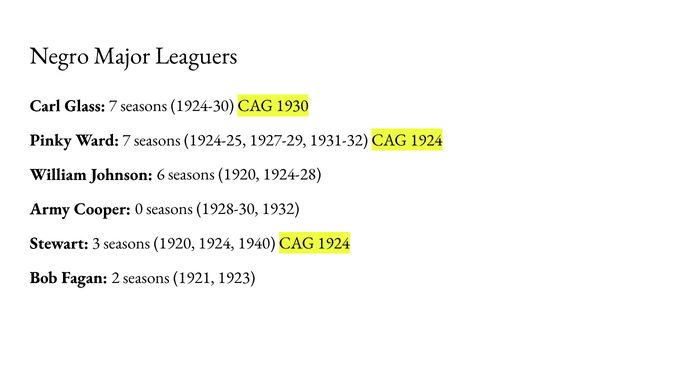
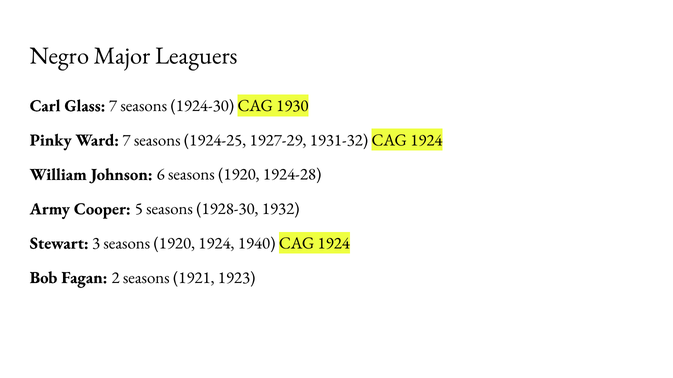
0: 0 -> 5
